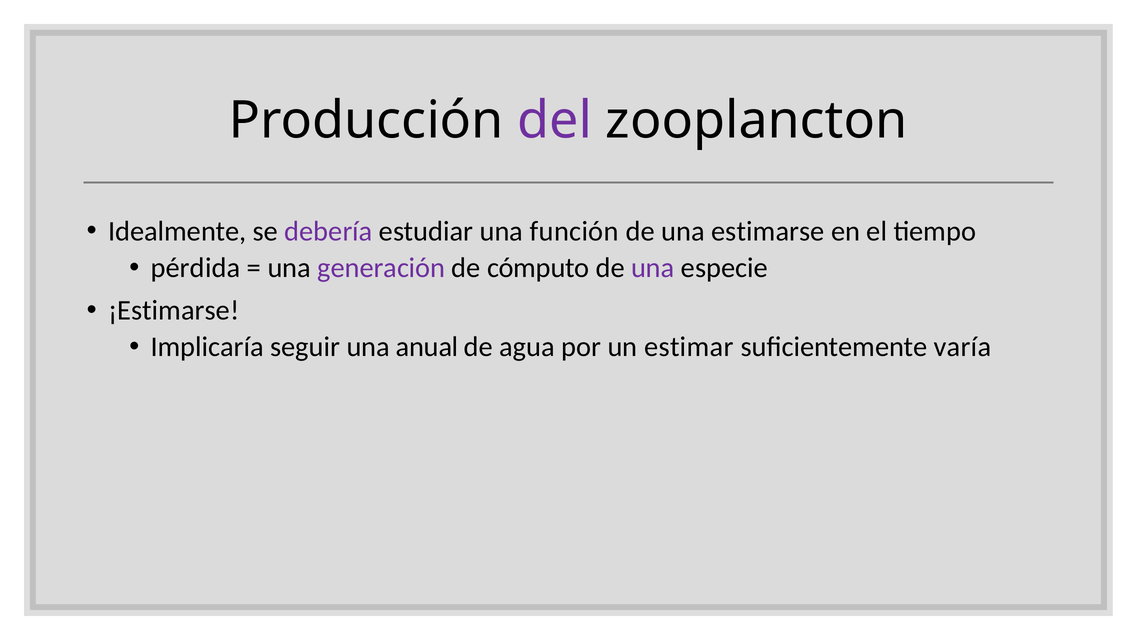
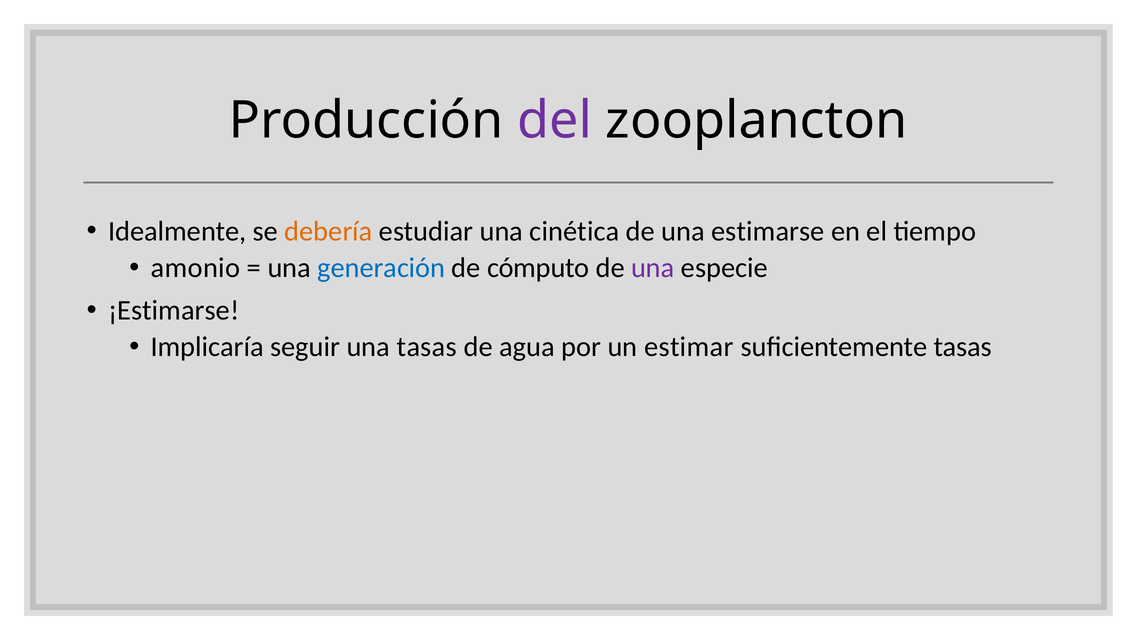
debería colour: purple -> orange
función: función -> cinética
pérdida: pérdida -> amonio
generación colour: purple -> blue
una anual: anual -> tasas
suficientemente varía: varía -> tasas
